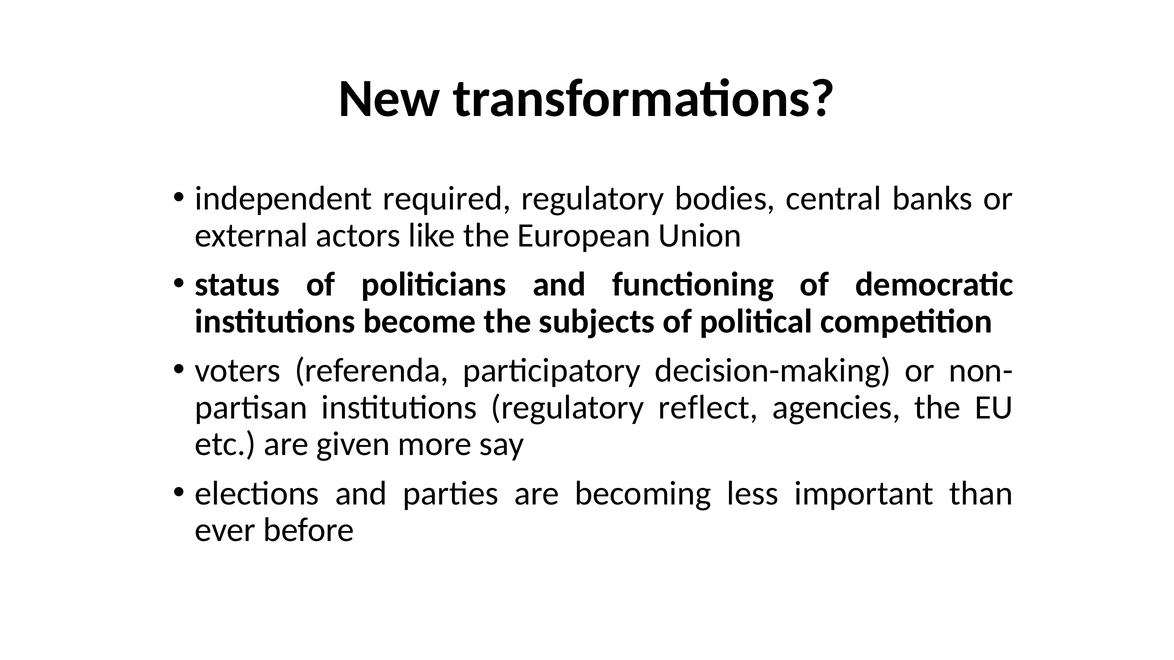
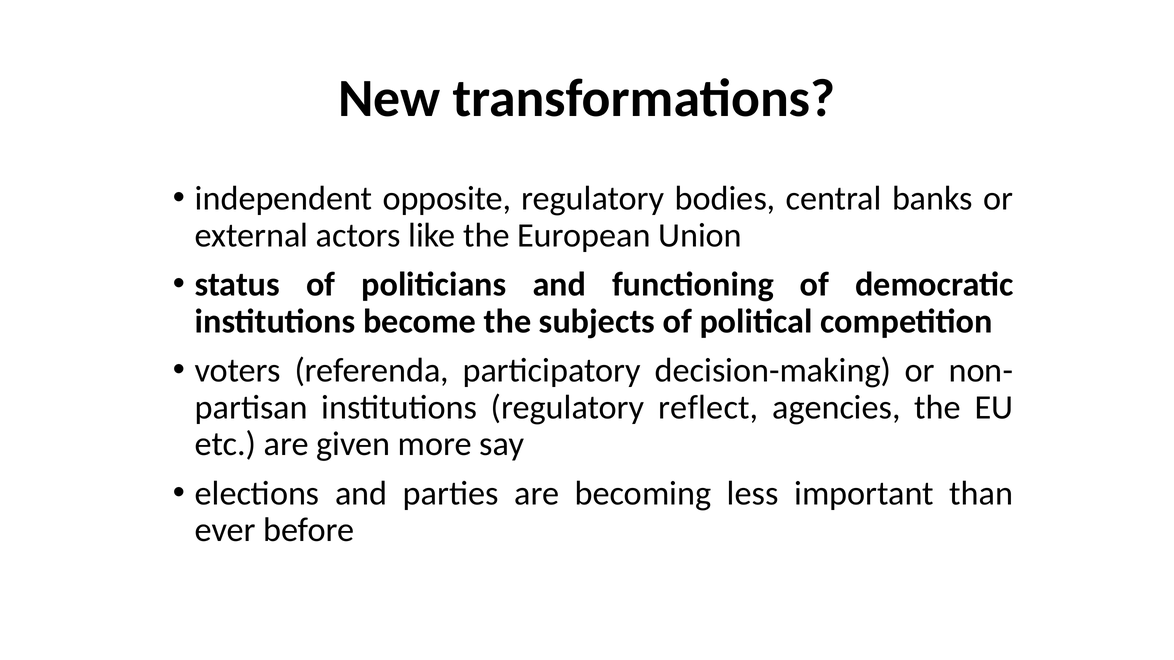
required: required -> opposite
